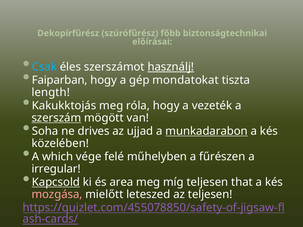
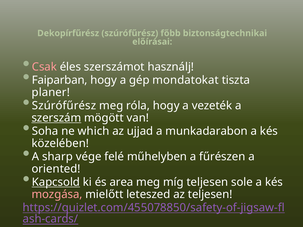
Csak colour: light blue -> pink
használj underline: present -> none
length: length -> planer
Kakukktojás at (64, 106): Kakukktojás -> Szúrófűrész
drives: drives -> which
munkadarabon underline: present -> none
which: which -> sharp
irregular: irregular -> oriented
that: that -> sole
